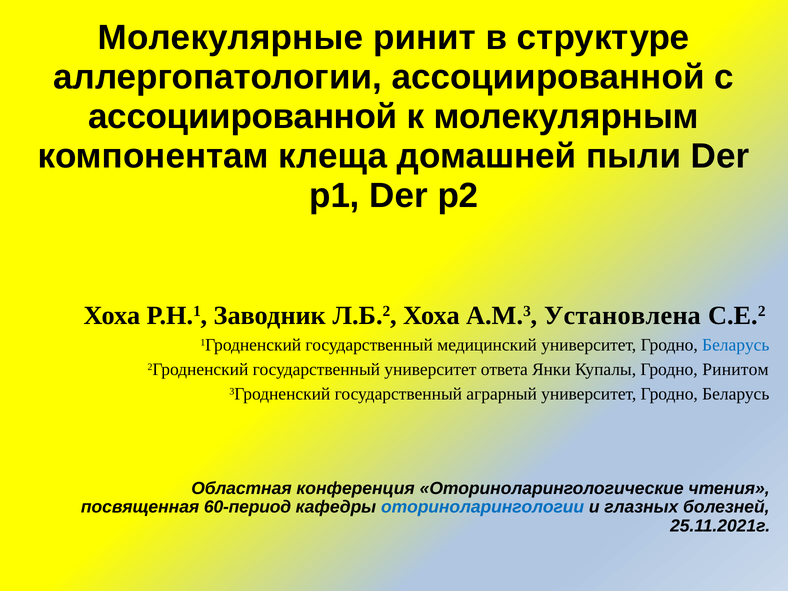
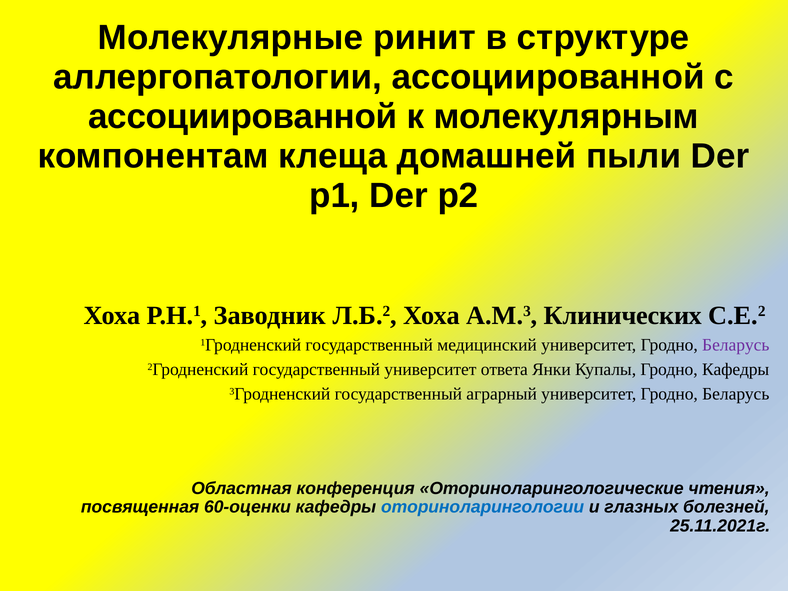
Установлена: Установлена -> Клинических
Беларусь at (736, 345) colour: blue -> purple
Гродно Ринитом: Ринитом -> Кафедры
60-период: 60-период -> 60-оценки
